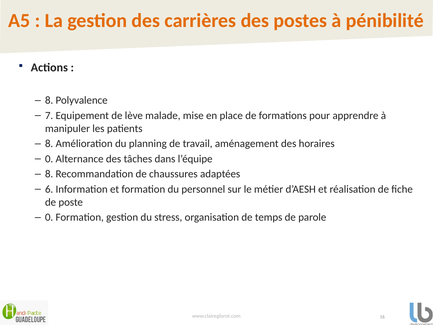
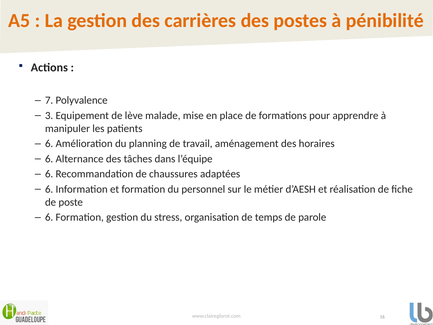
8 at (49, 100): 8 -> 7
7: 7 -> 3
8 at (49, 144): 8 -> 6
0 at (49, 159): 0 -> 6
8 at (49, 174): 8 -> 6
0 at (49, 217): 0 -> 6
